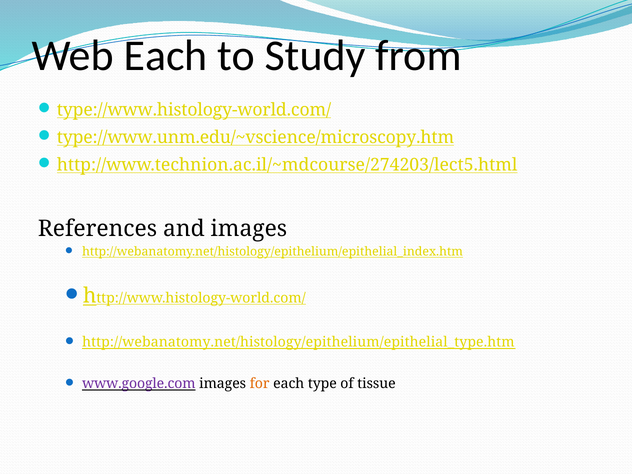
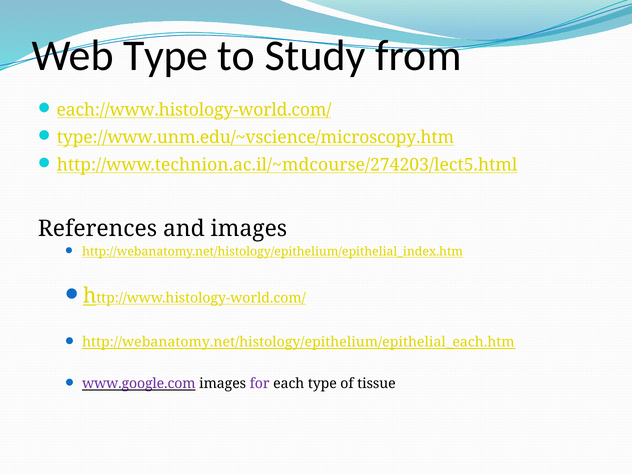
Web Each: Each -> Type
type://www.histology-world.com/: type://www.histology-world.com/ -> each://www.histology-world.com/
http://webanatomy.net/histology/epithelium/epithelial_type.htm: http://webanatomy.net/histology/epithelium/epithelial_type.htm -> http://webanatomy.net/histology/epithelium/epithelial_each.htm
for colour: orange -> purple
